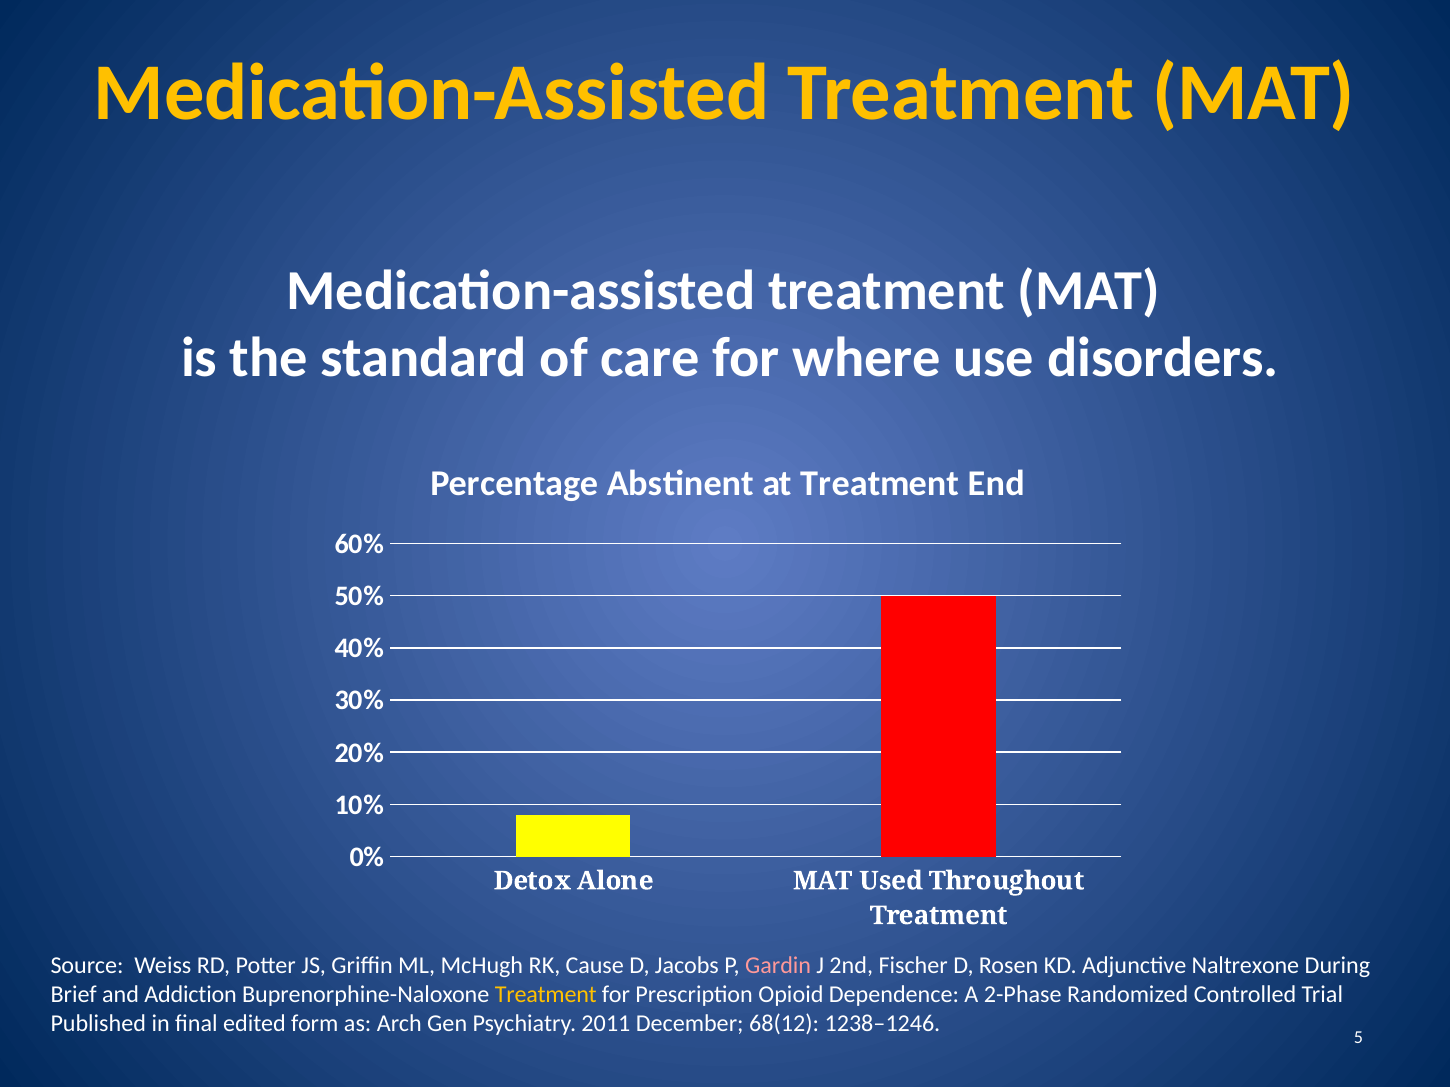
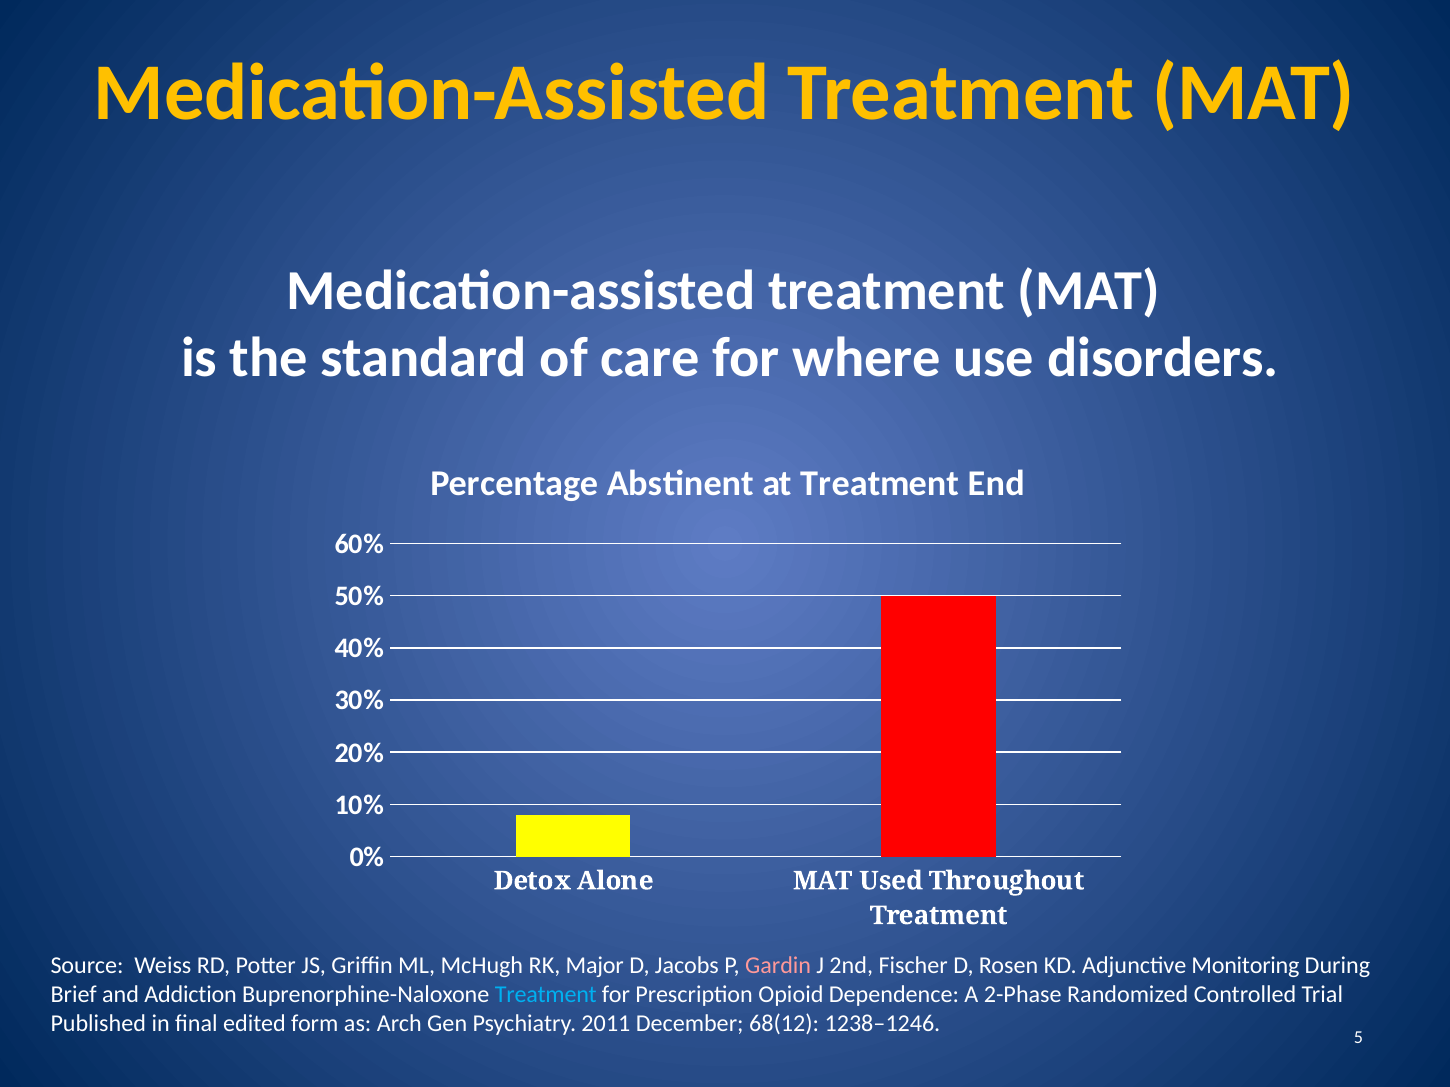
Cause: Cause -> Major
Naltrexone: Naltrexone -> Monitoring
Treatment at (546, 995) colour: yellow -> light blue
